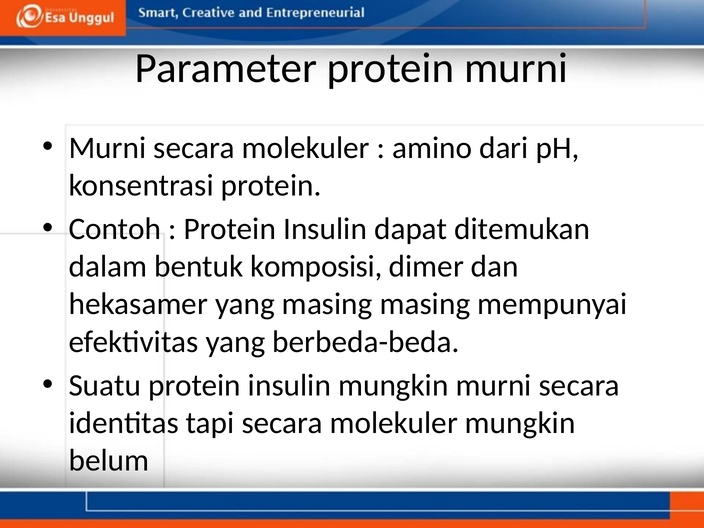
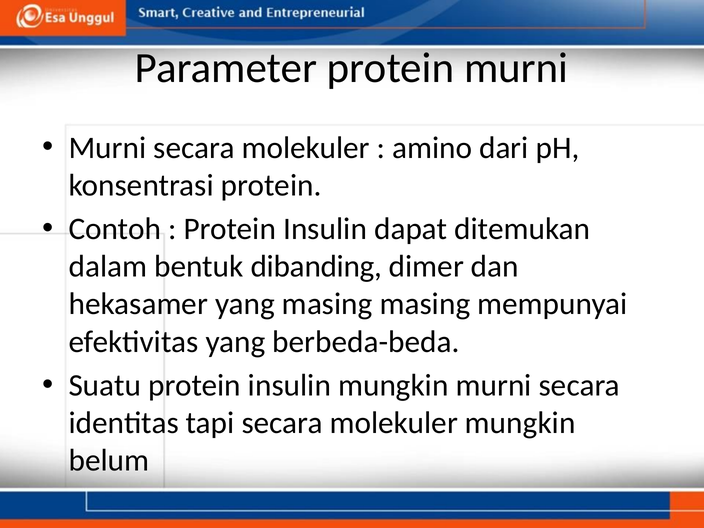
komposisi: komposisi -> dibanding
